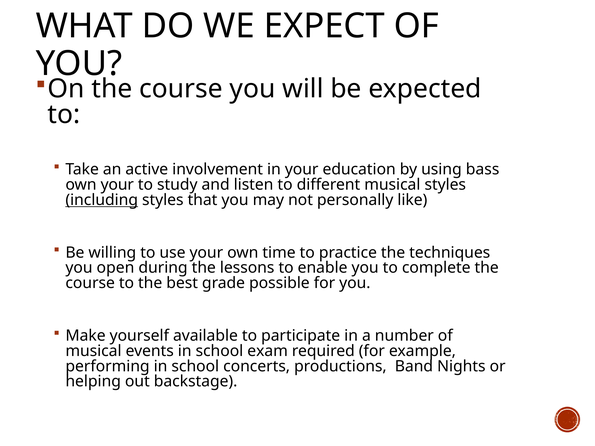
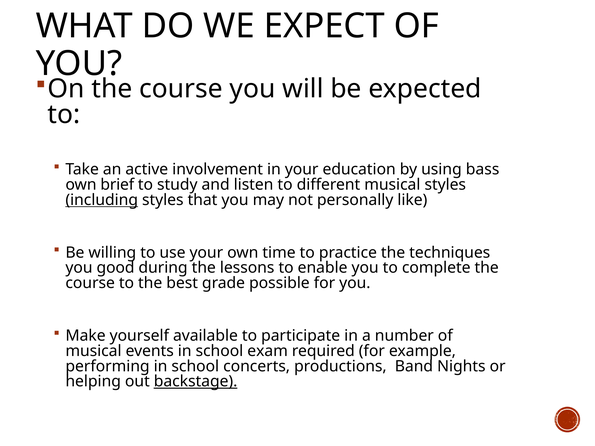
own your: your -> brief
open: open -> good
backstage underline: none -> present
